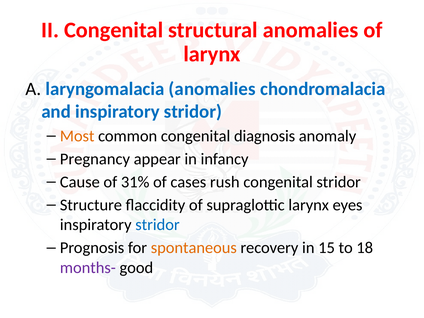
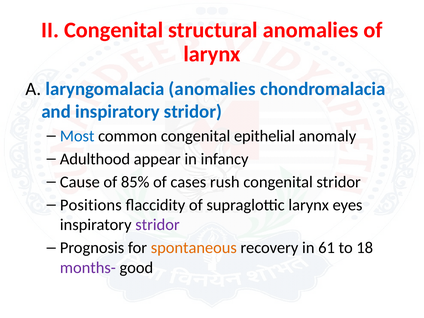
Most colour: orange -> blue
diagnosis: diagnosis -> epithelial
Pregnancy: Pregnancy -> Adulthood
31%: 31% -> 85%
Structure: Structure -> Positions
stridor at (157, 225) colour: blue -> purple
15: 15 -> 61
